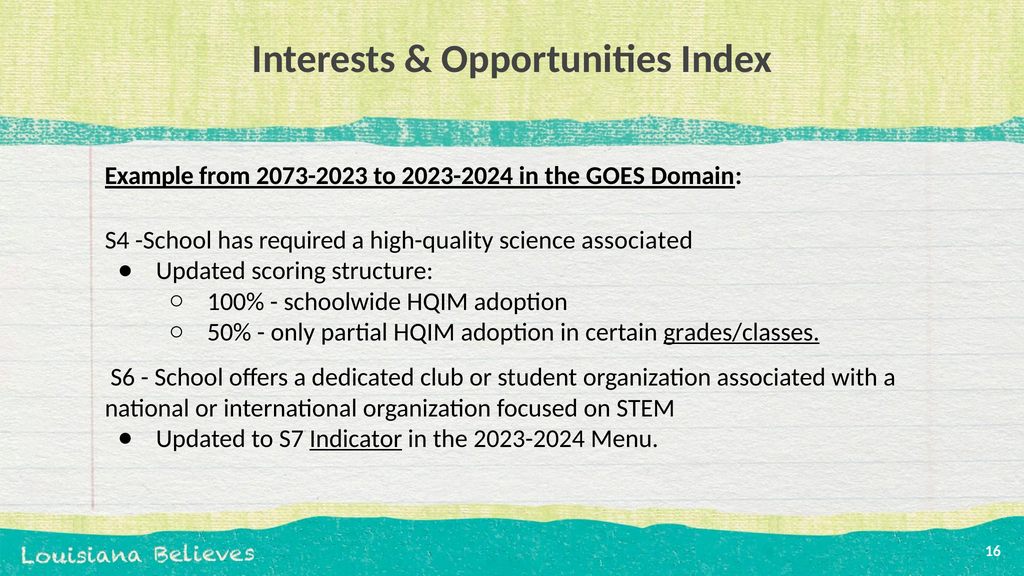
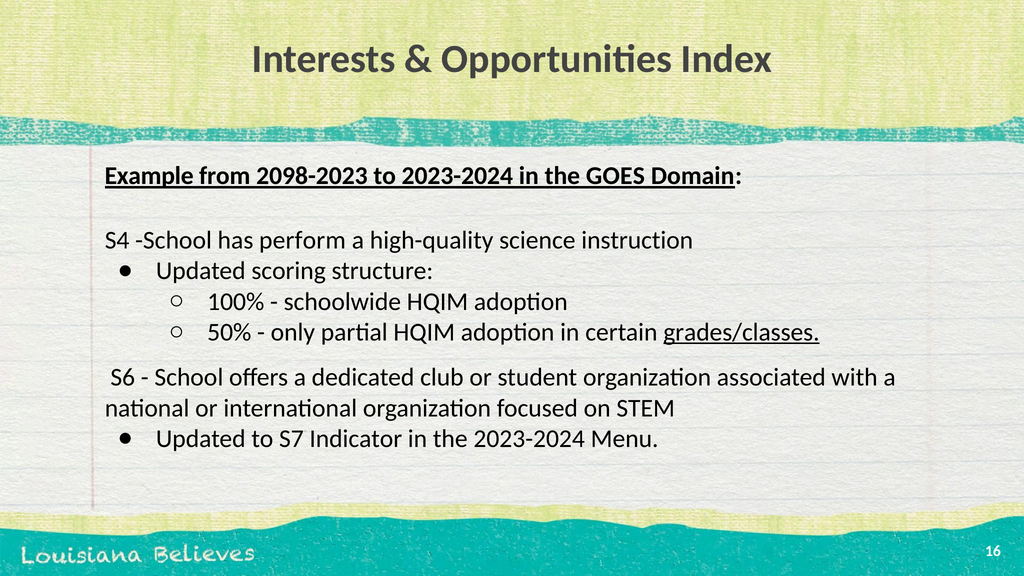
2073-2023: 2073-2023 -> 2098-2023
required: required -> perform
science associated: associated -> instruction
Indicator underline: present -> none
